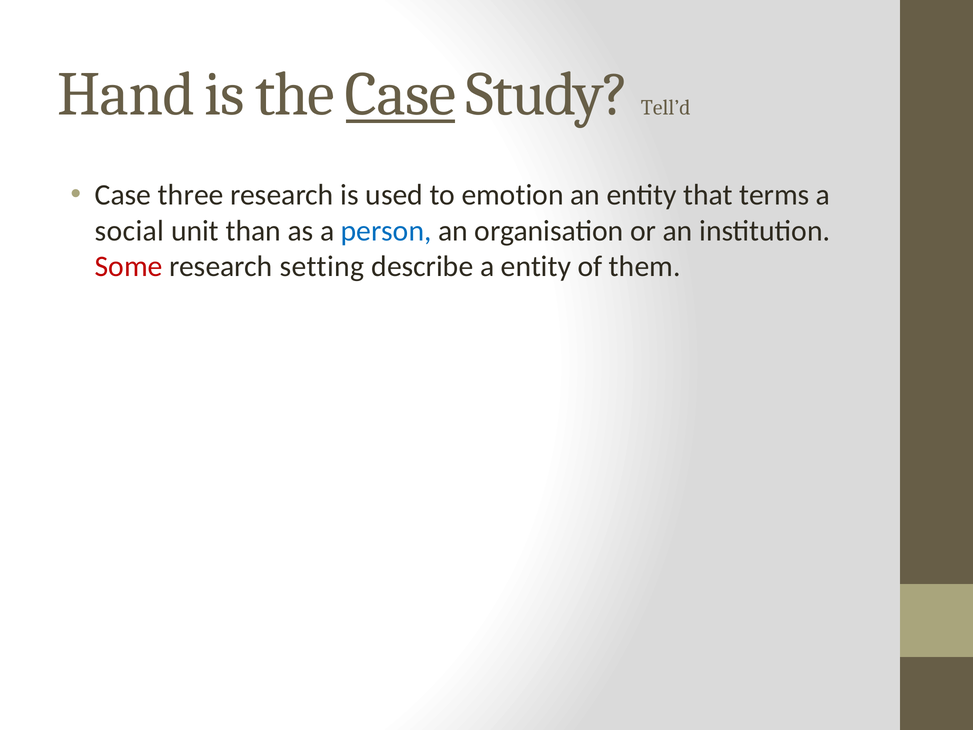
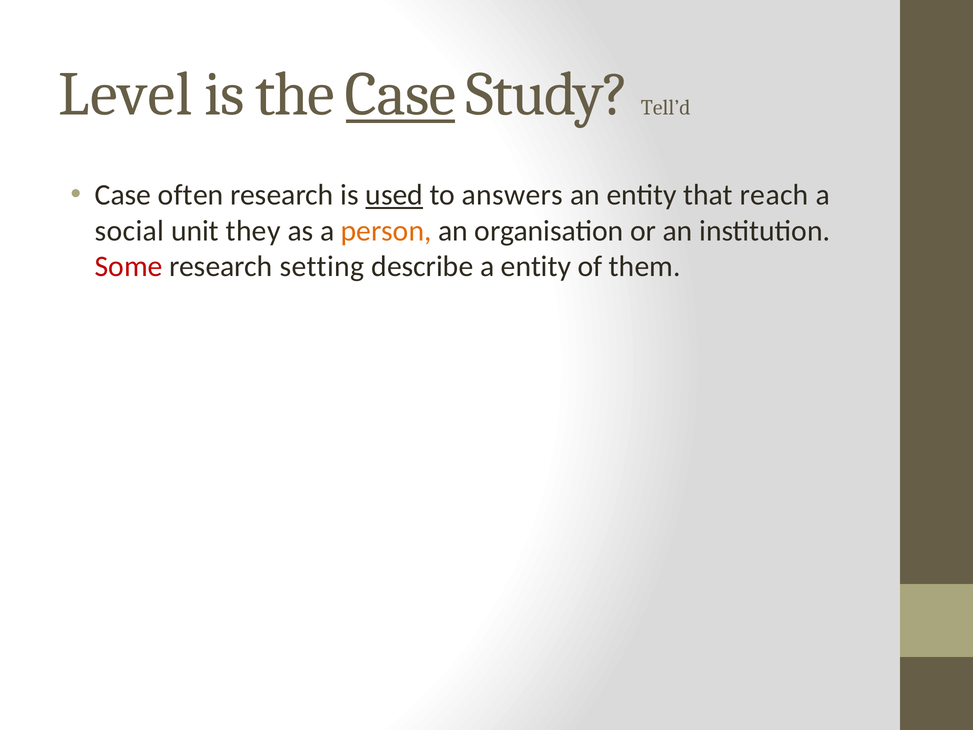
Hand: Hand -> Level
three: three -> often
used underline: none -> present
emotion: emotion -> answers
terms: terms -> reach
than: than -> they
person colour: blue -> orange
